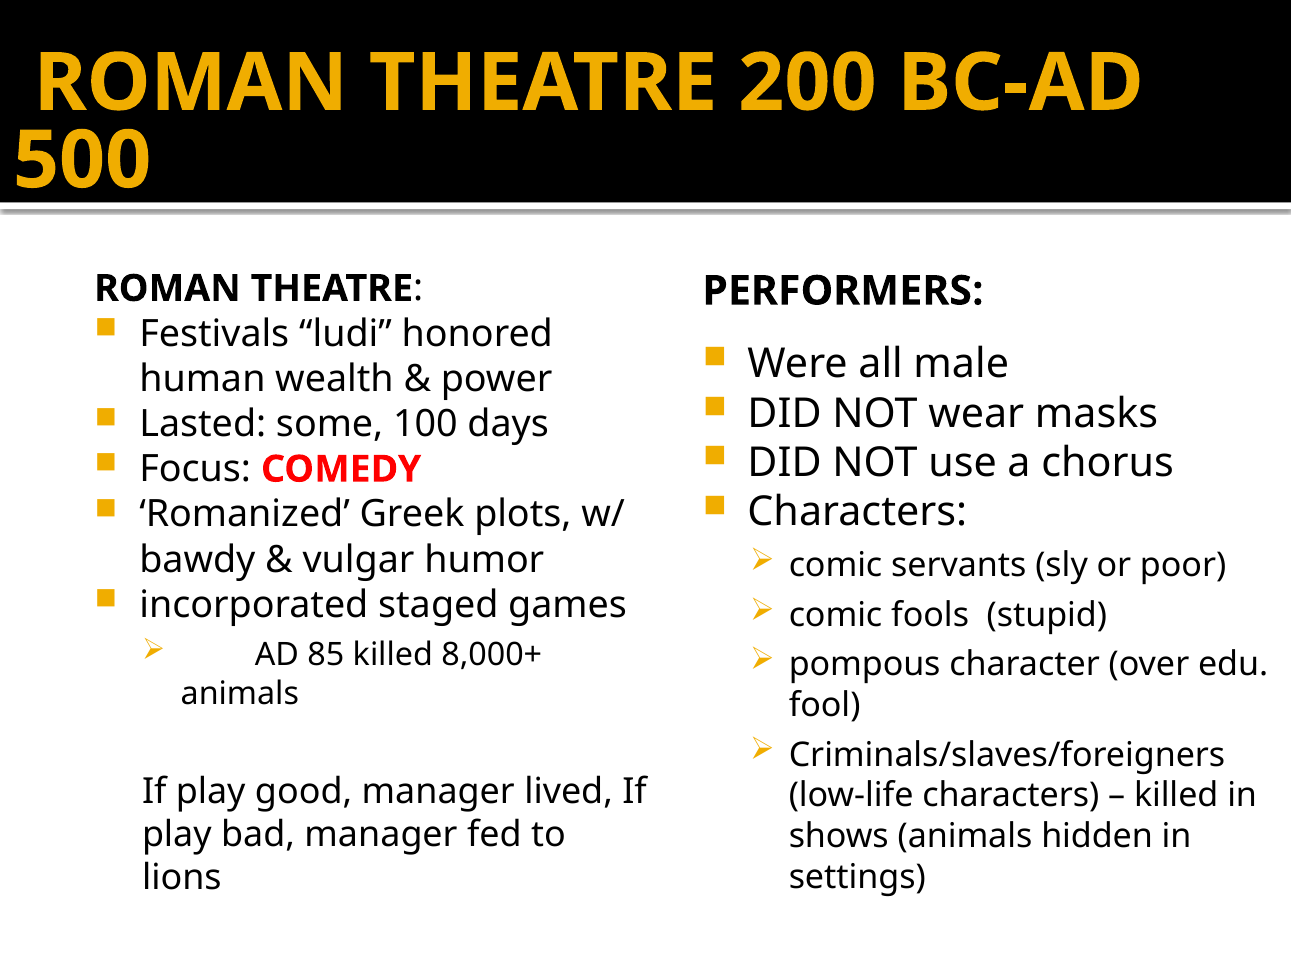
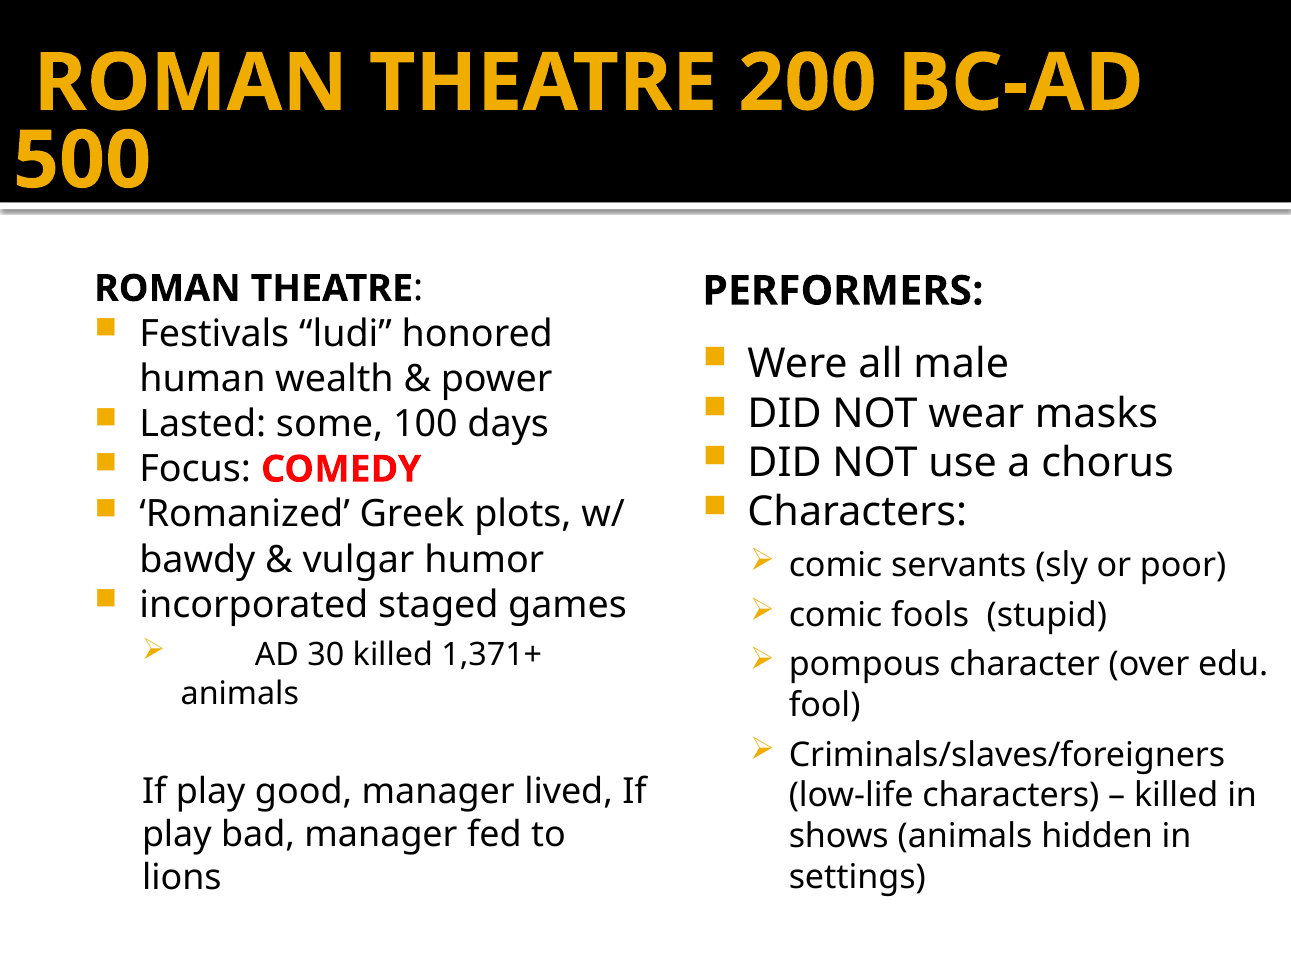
85: 85 -> 30
8,000+: 8,000+ -> 1,371+
